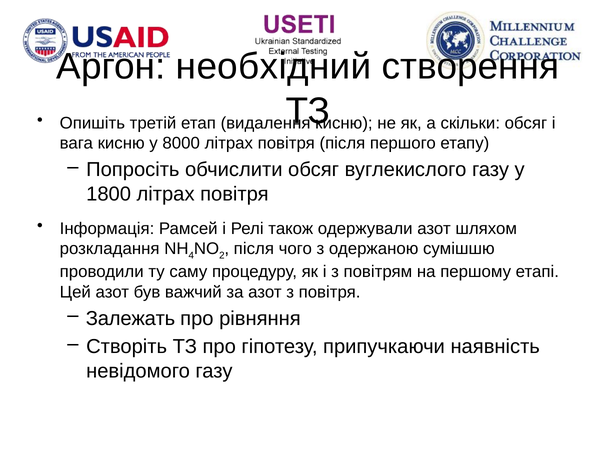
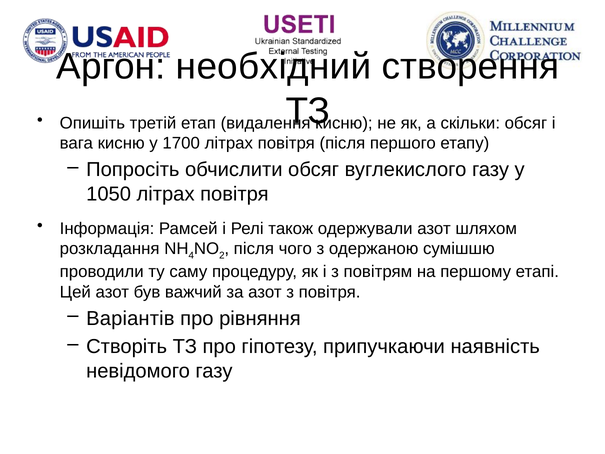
8000: 8000 -> 1700
1800: 1800 -> 1050
Залежать: Залежать -> Варіантів
